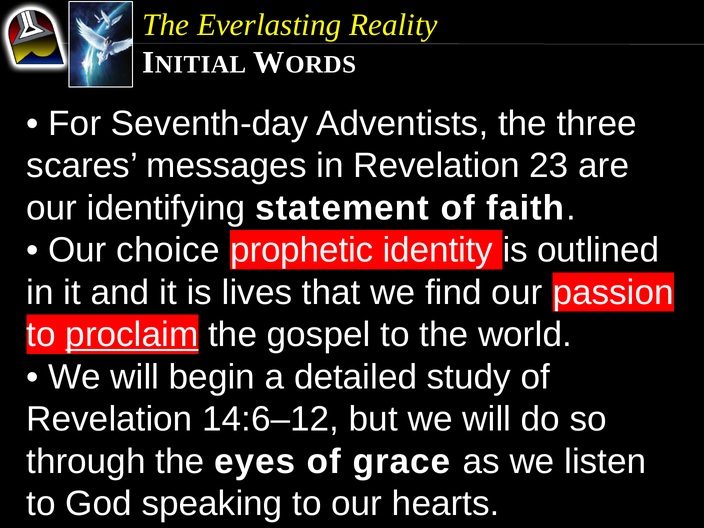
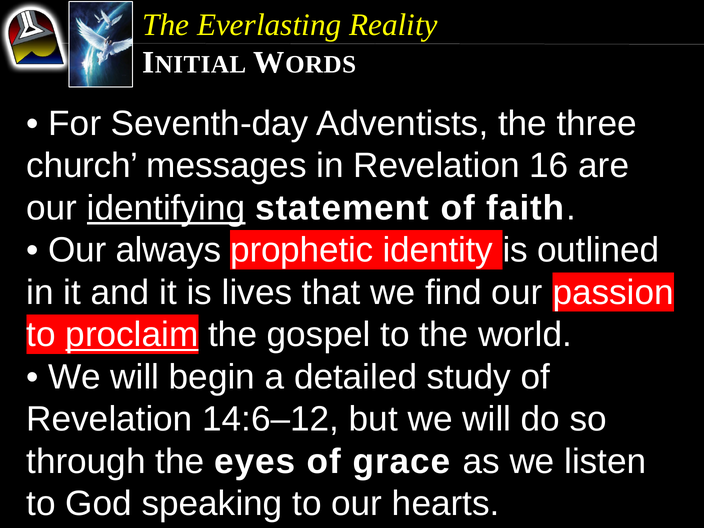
scares: scares -> church
23: 23 -> 16
identifying underline: none -> present
choice: choice -> always
